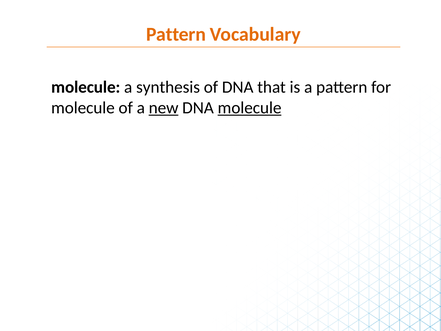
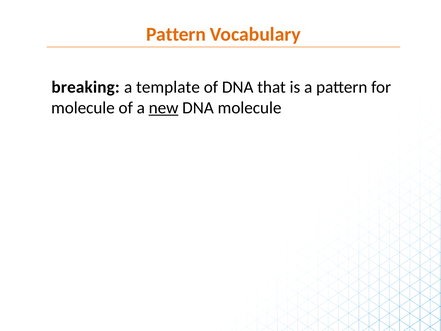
molecule at (86, 87): molecule -> breaking
synthesis: synthesis -> template
molecule at (250, 108) underline: present -> none
